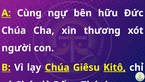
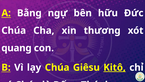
Cùng: Cùng -> Bằng
người: người -> quang
Chúa at (57, 67) underline: present -> none
